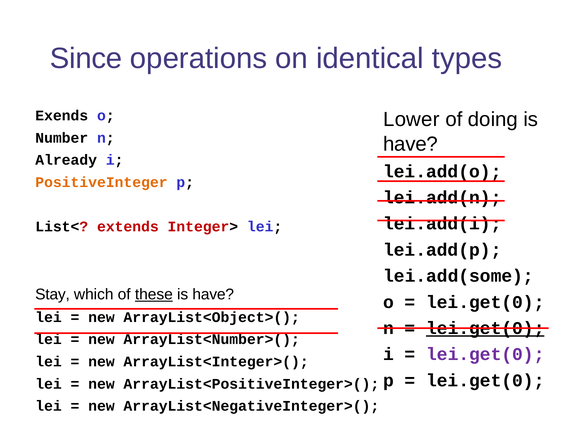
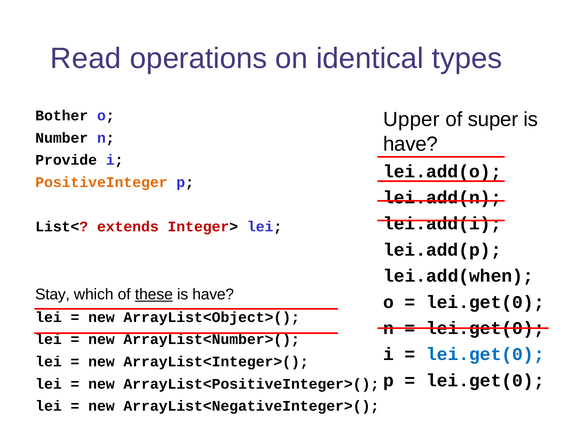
Since: Since -> Read
Lower: Lower -> Upper
doing: doing -> super
Exends: Exends -> Bother
Already: Already -> Provide
lei.add(some: lei.add(some -> lei.add(when
lei.get(0 at (485, 328) underline: present -> none
lei.get(0 at (485, 354) colour: purple -> blue
